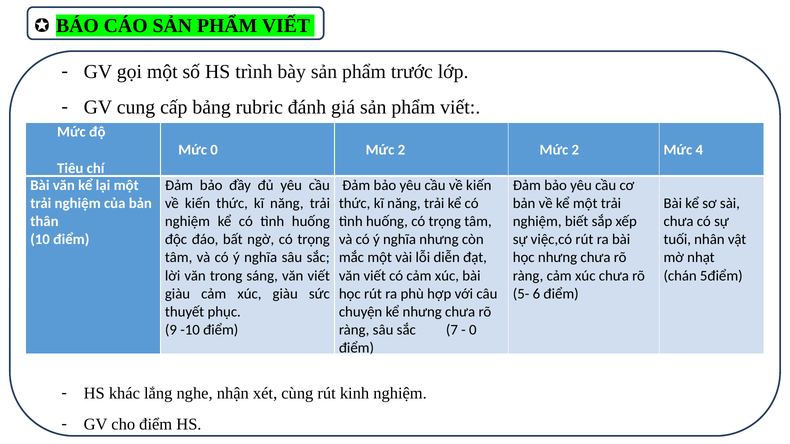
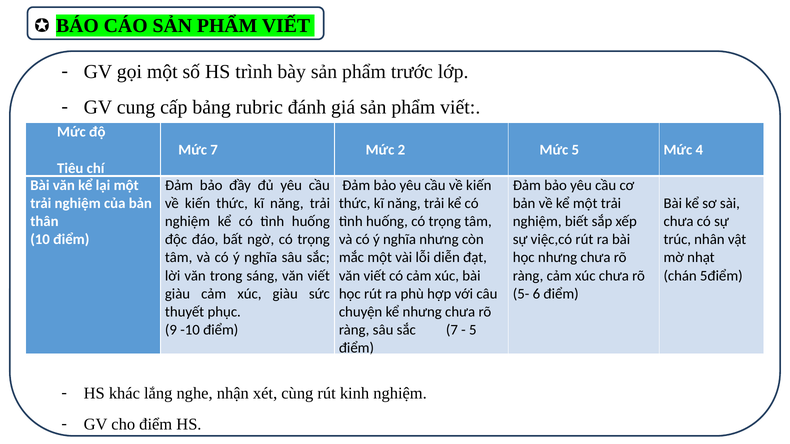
Mức 0: 0 -> 7
2 Mức 2: 2 -> 5
tuối: tuối -> trúc
0 at (473, 330): 0 -> 5
